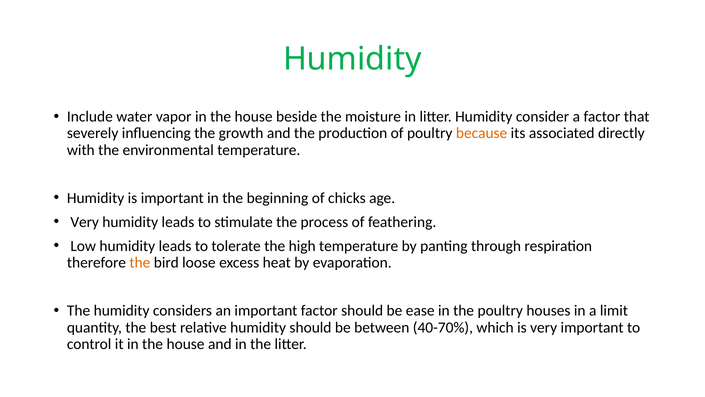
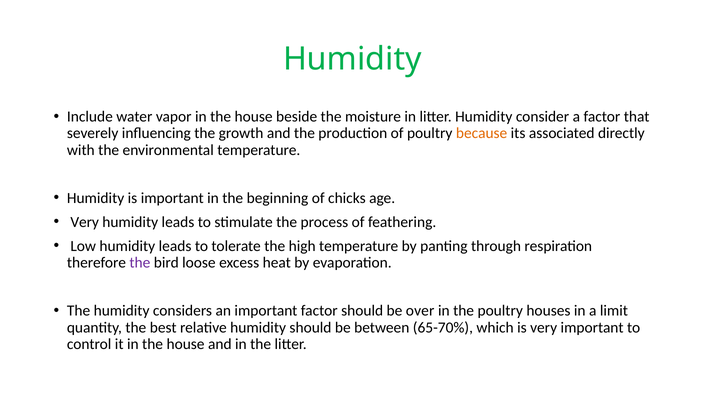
the at (140, 262) colour: orange -> purple
ease: ease -> over
40-70%: 40-70% -> 65-70%
